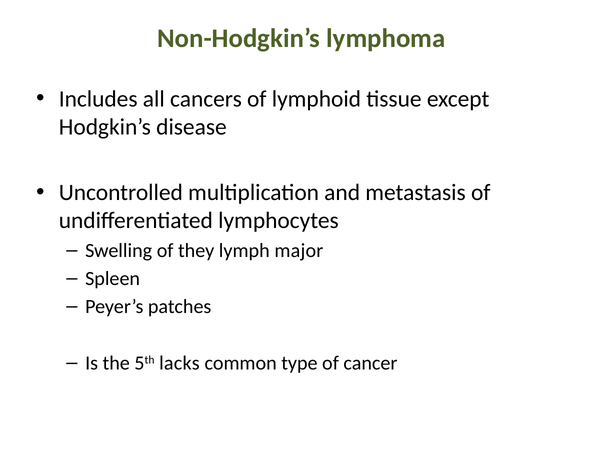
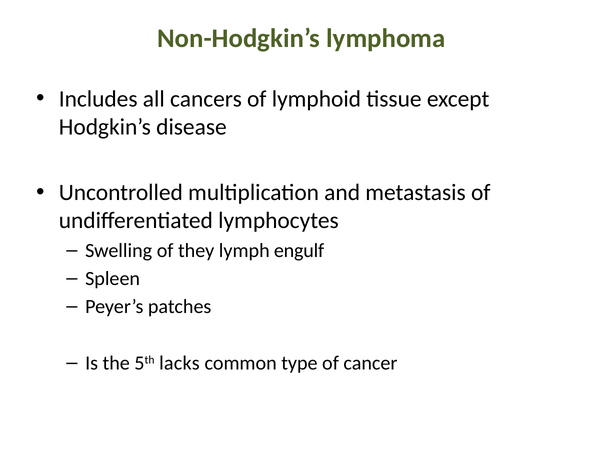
major: major -> engulf
